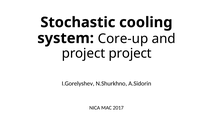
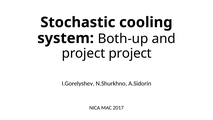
Core-up: Core-up -> Both-up
